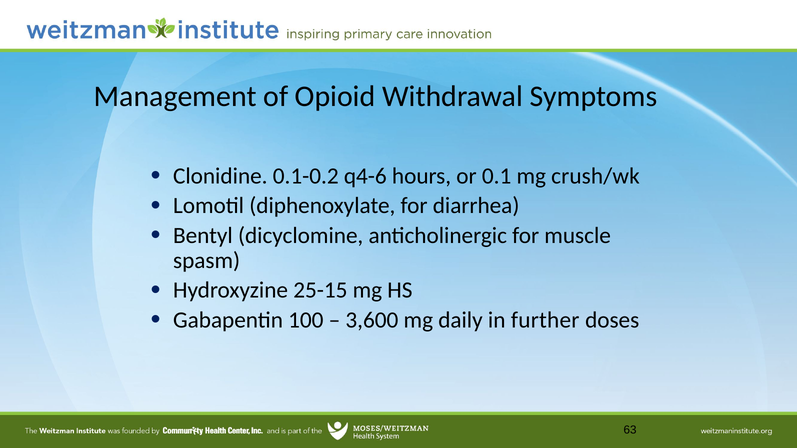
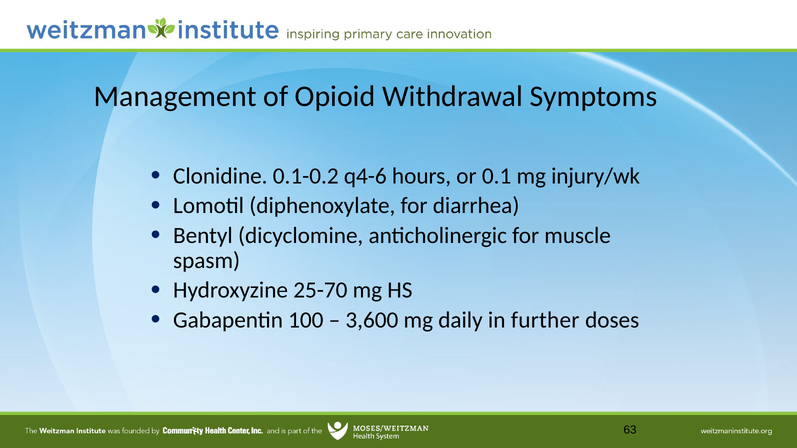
crush/wk: crush/wk -> injury/wk
25-15: 25-15 -> 25-70
